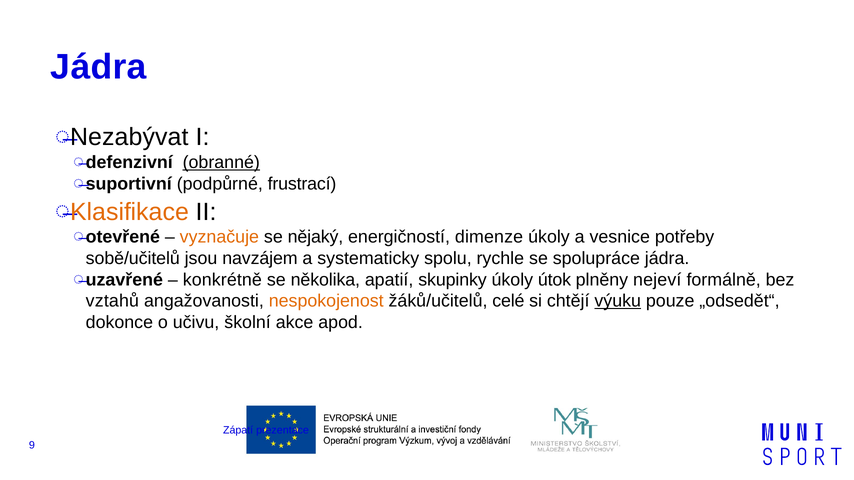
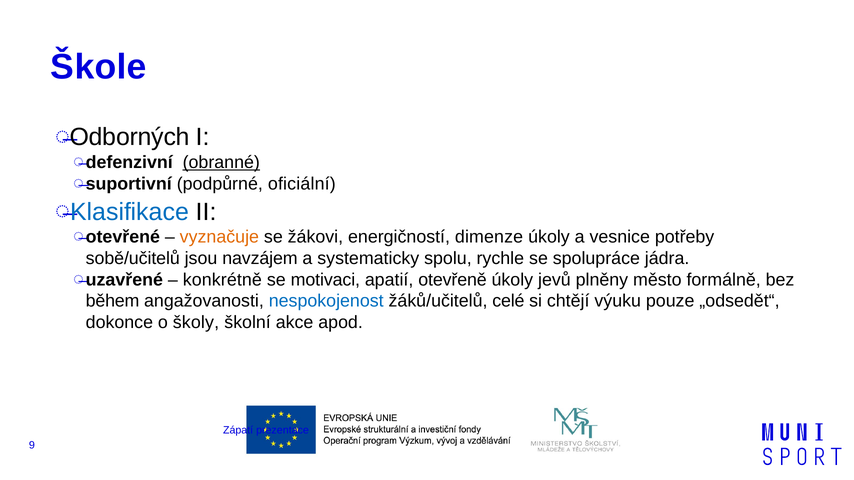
Jádra at (99, 67): Jádra -> Škole
Nezabývat: Nezabývat -> Odborných
frustrací: frustrací -> oficiální
Klasifikace colour: orange -> blue
nějaký: nějaký -> žákovi
několika: několika -> motivaci
skupinky: skupinky -> otevřeně
útok: útok -> jevů
nejeví: nejeví -> město
vztahů: vztahů -> během
nespokojenost colour: orange -> blue
výuku underline: present -> none
učivu: učivu -> školy
